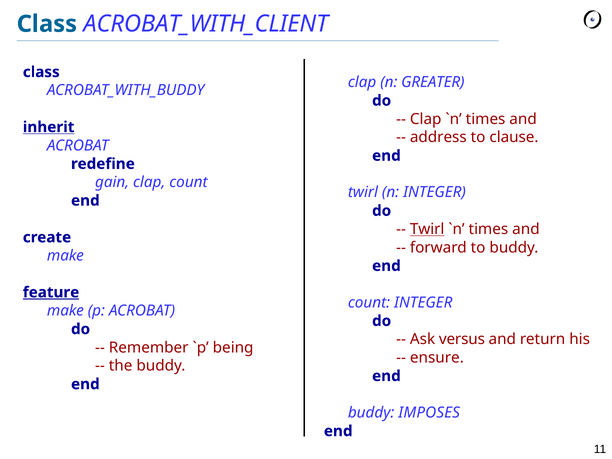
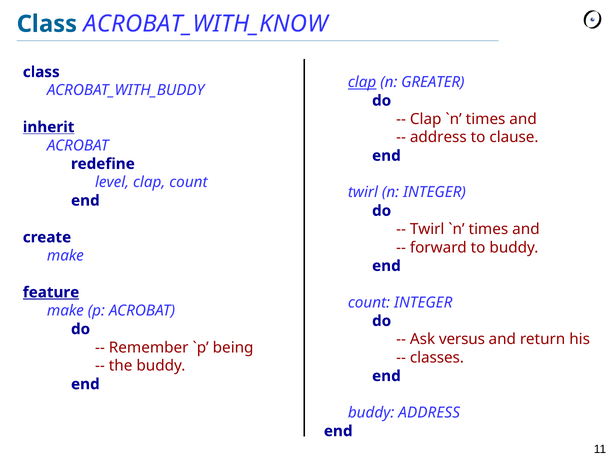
ACROBAT_WITH_CLIENT: ACROBAT_WITH_CLIENT -> ACROBAT_WITH_KNOW
clap at (362, 82) underline: none -> present
gain: gain -> level
Twirl at (427, 229) underline: present -> none
ensure: ensure -> classes
buddy IMPOSES: IMPOSES -> ADDRESS
